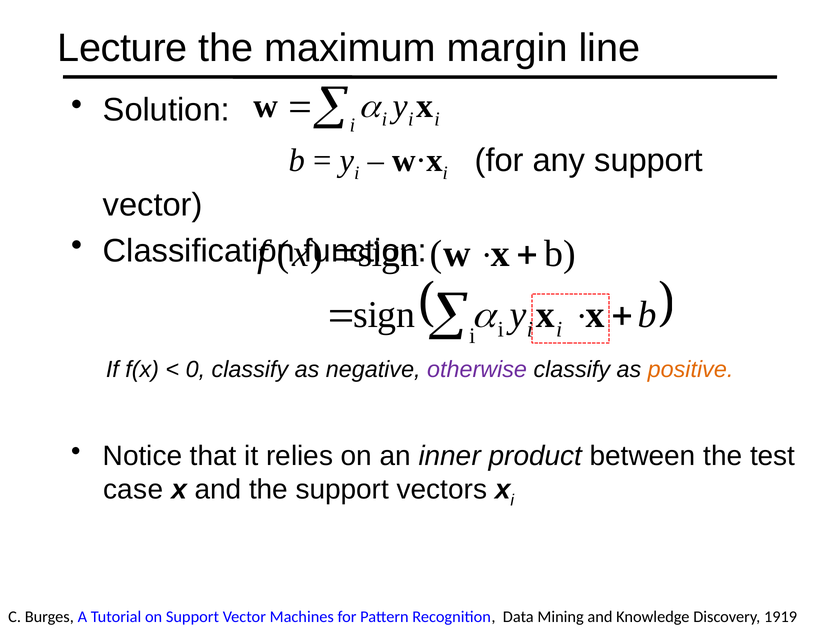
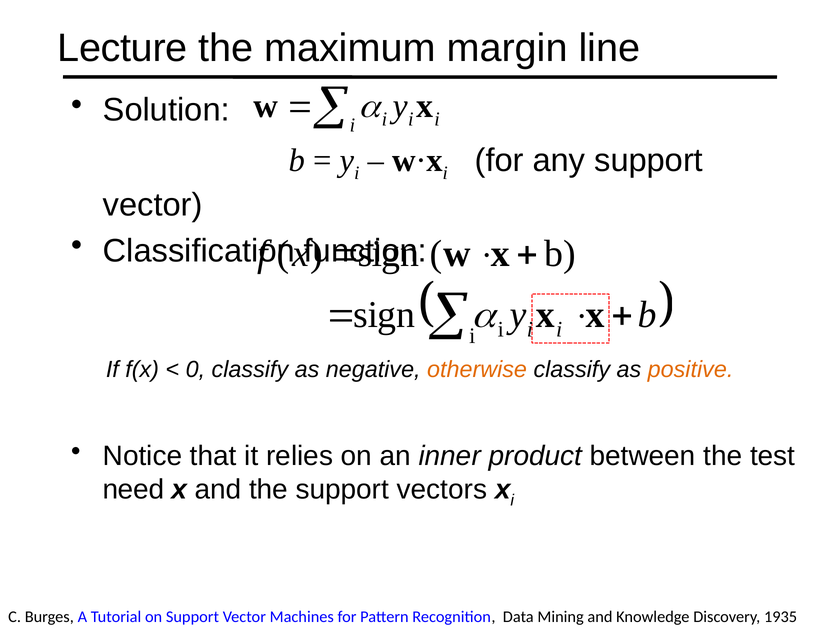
otherwise colour: purple -> orange
case: case -> need
1919: 1919 -> 1935
